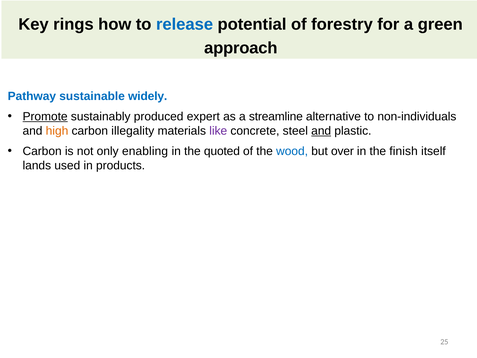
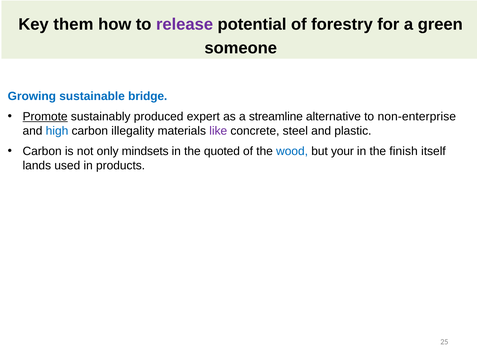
rings: rings -> them
release colour: blue -> purple
approach: approach -> someone
Pathway: Pathway -> Growing
widely: widely -> bridge
non-individuals: non-individuals -> non-enterprise
high colour: orange -> blue
and at (321, 131) underline: present -> none
enabling: enabling -> mindsets
over: over -> your
